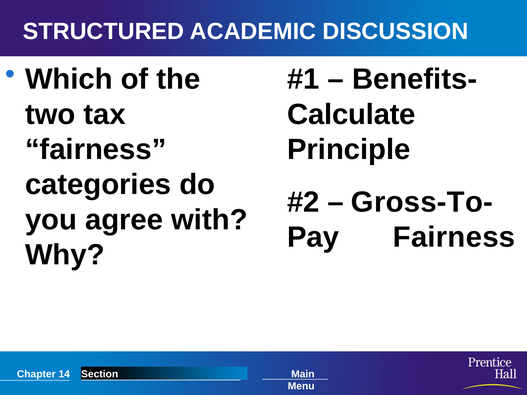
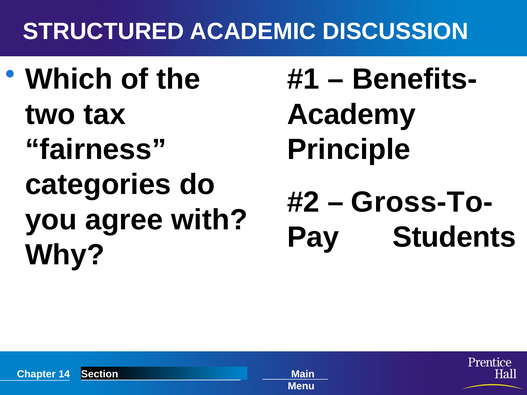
Calculate: Calculate -> Academy
Pay Fairness: Fairness -> Students
